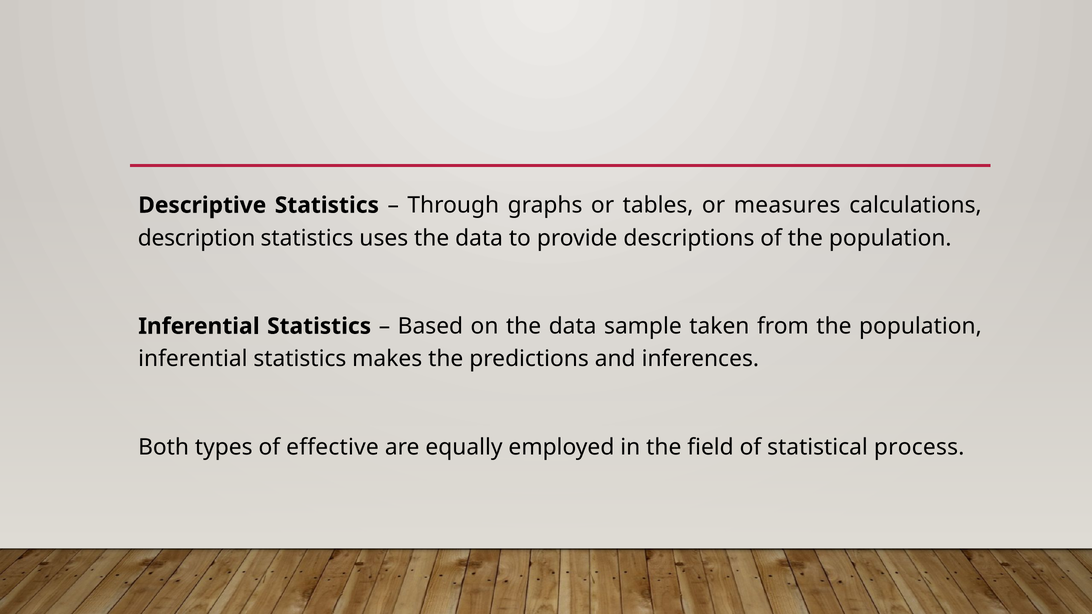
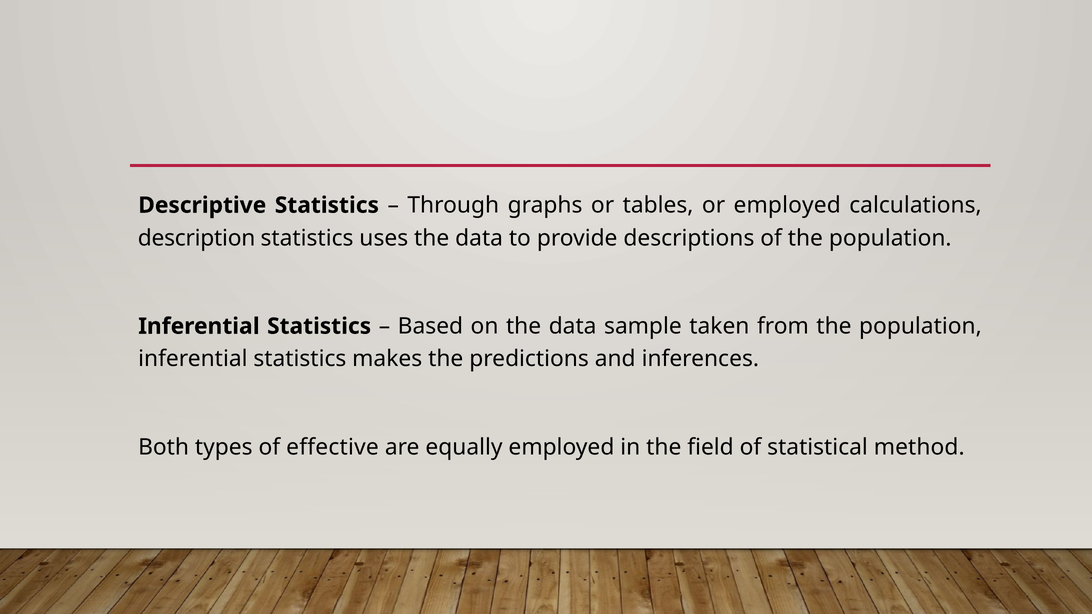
or measures: measures -> employed
process: process -> method
